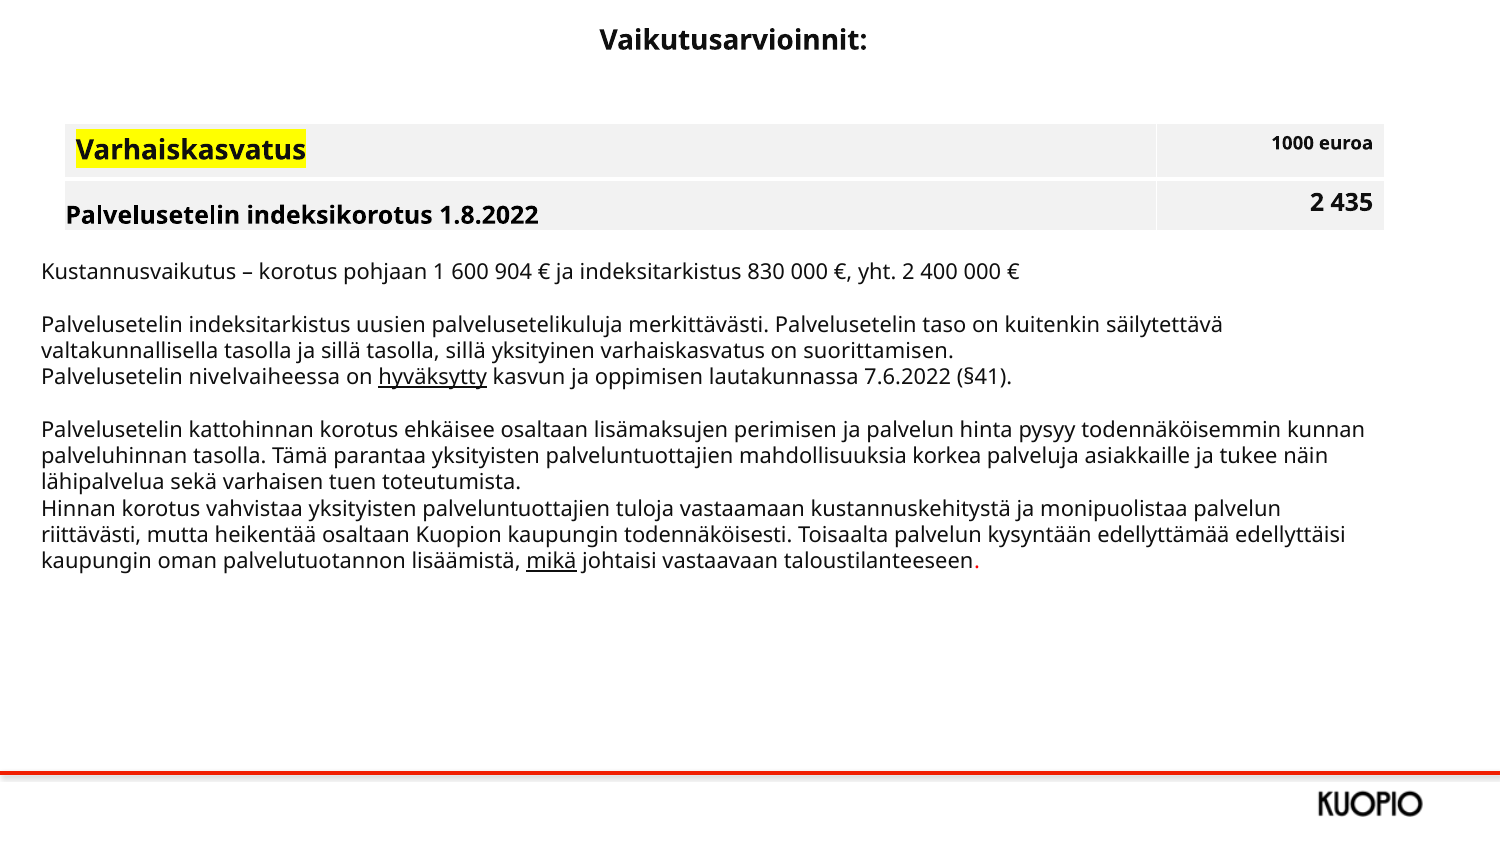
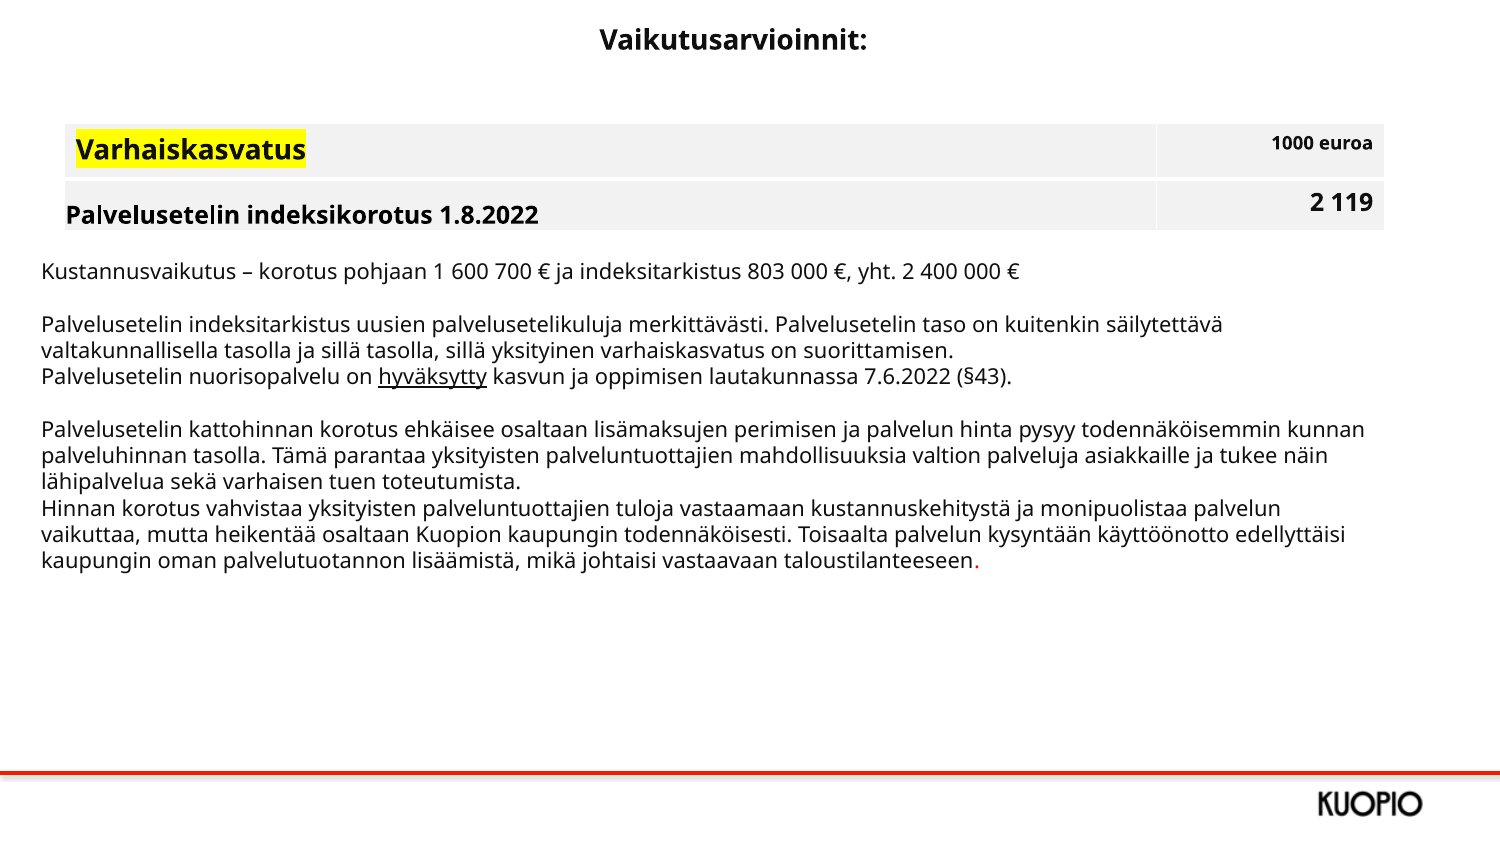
435: 435 -> 119
904: 904 -> 700
830: 830 -> 803
nivelvaiheessa: nivelvaiheessa -> nuorisopalvelu
§41: §41 -> §43
korkea: korkea -> valtion
riittävästi: riittävästi -> vaikuttaa
edellyttämää: edellyttämää -> käyttöönotto
mikä underline: present -> none
